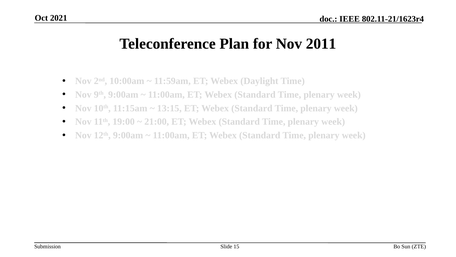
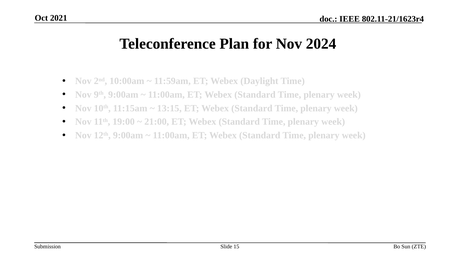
2011: 2011 -> 2024
